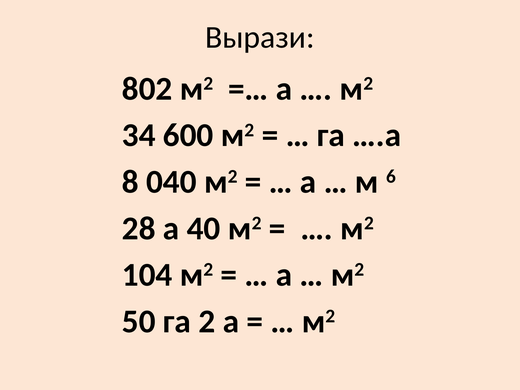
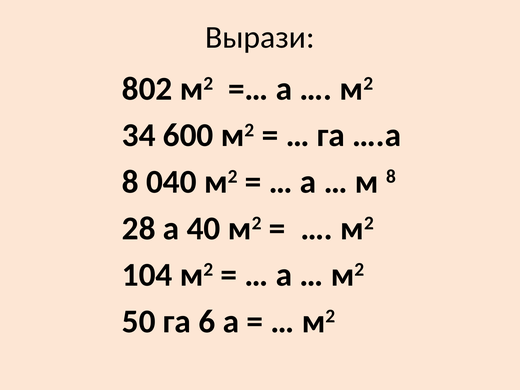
м 6: 6 -> 8
2: 2 -> 6
